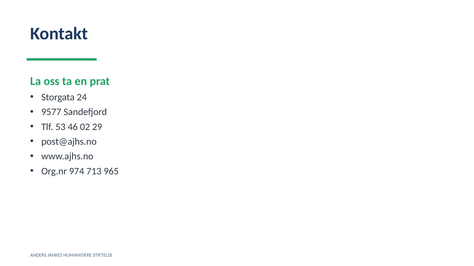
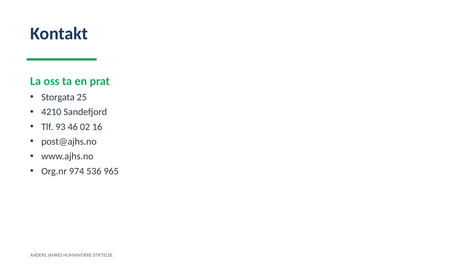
24: 24 -> 25
9577: 9577 -> 4210
53: 53 -> 93
29: 29 -> 16
713: 713 -> 536
